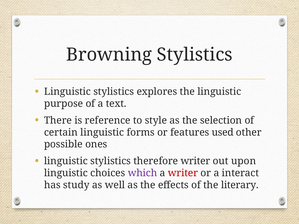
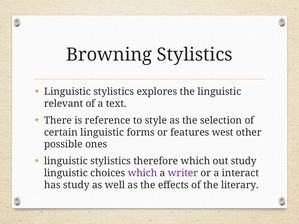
purpose: purpose -> relevant
used: used -> west
therefore writer: writer -> which
out upon: upon -> study
writer at (183, 173) colour: red -> purple
